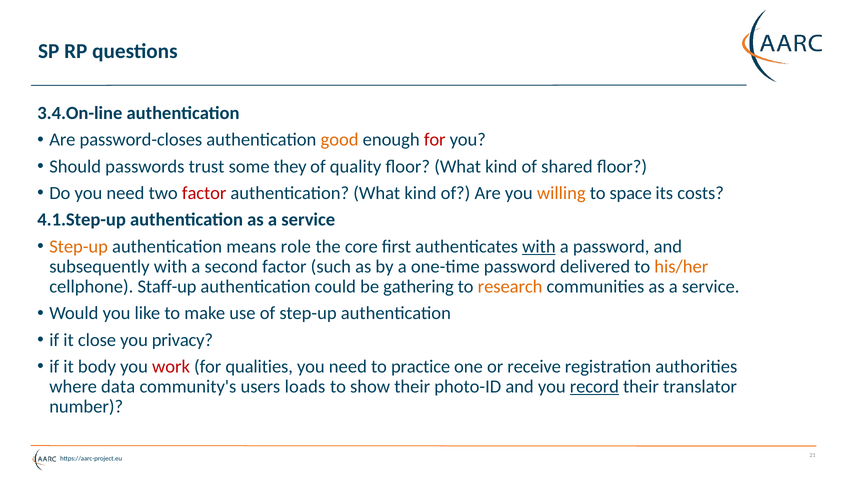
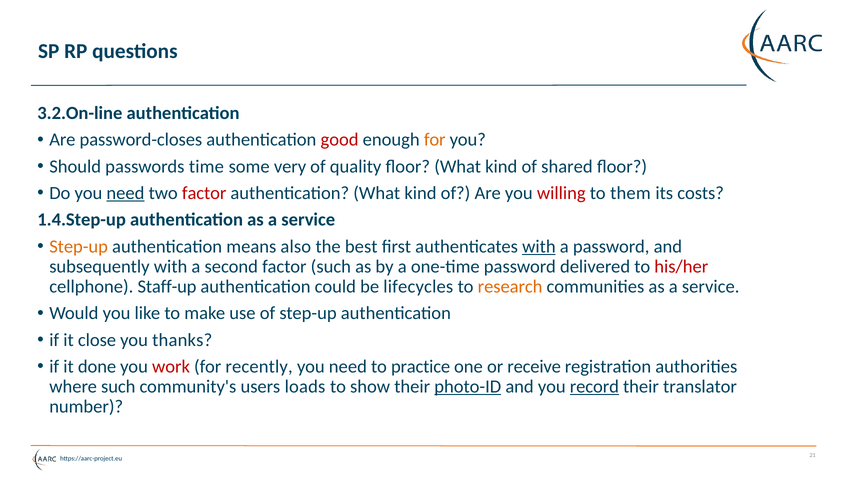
3.4.On-line: 3.4.On-line -> 3.2.On-line
good colour: orange -> red
for at (435, 140) colour: red -> orange
trust: trust -> time
they: they -> very
need at (125, 193) underline: none -> present
willing colour: orange -> red
space: space -> them
4.1.Step-up: 4.1.Step-up -> 1.4.Step-up
role: role -> also
core: core -> best
his/her colour: orange -> red
gathering: gathering -> lifecycles
privacy: privacy -> thanks
body: body -> done
qualities: qualities -> recently
where data: data -> such
photo-ID underline: none -> present
